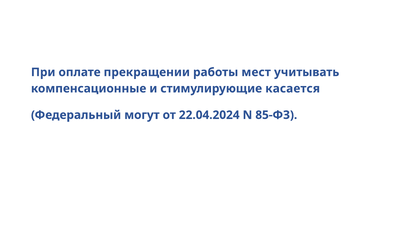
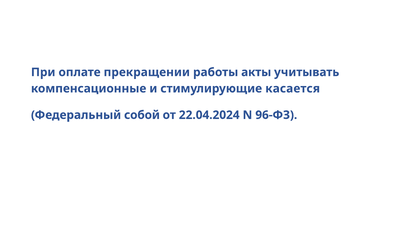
мест: мест -> акты
могут: могут -> собой
85-ФЗ: 85-ФЗ -> 96-ФЗ
